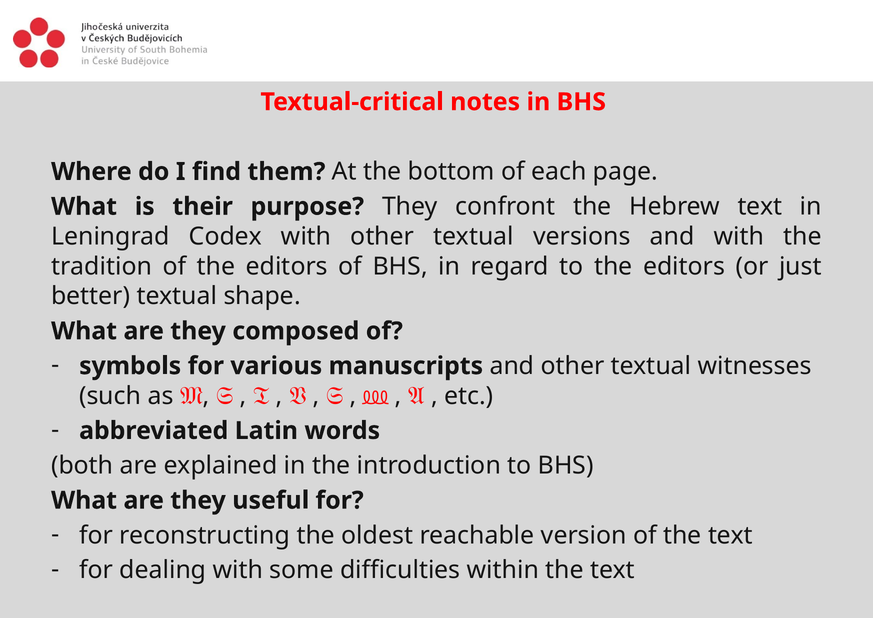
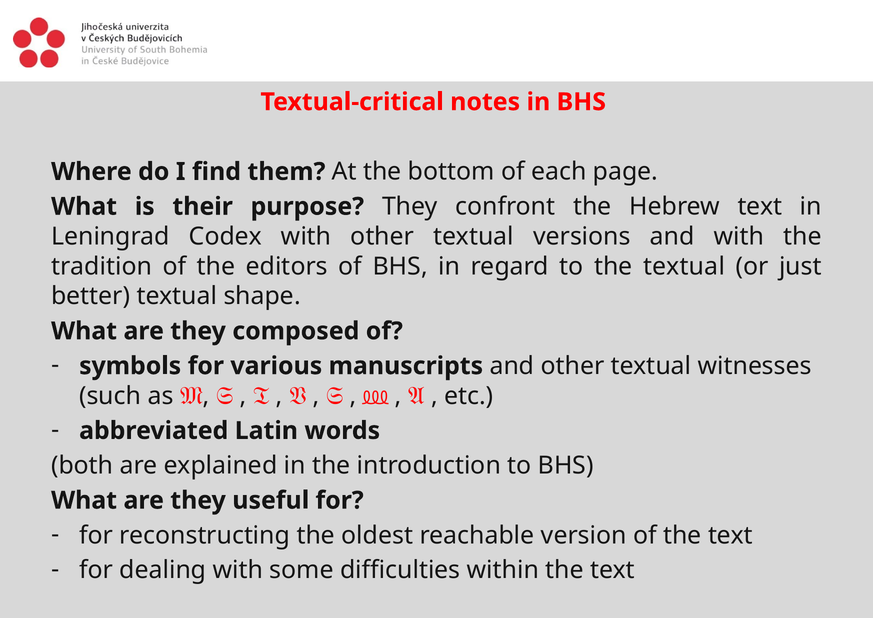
to the editors: editors -> textual
